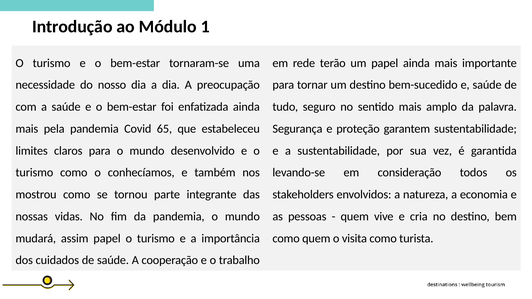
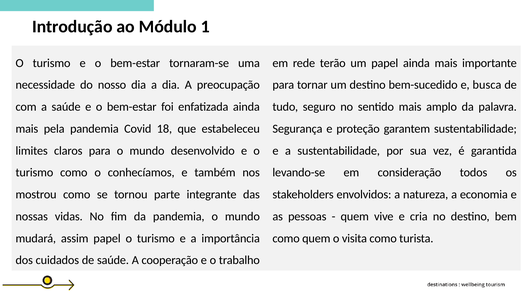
e saúde: saúde -> busca
65: 65 -> 18
